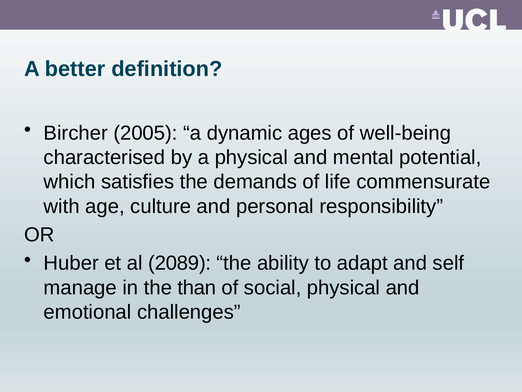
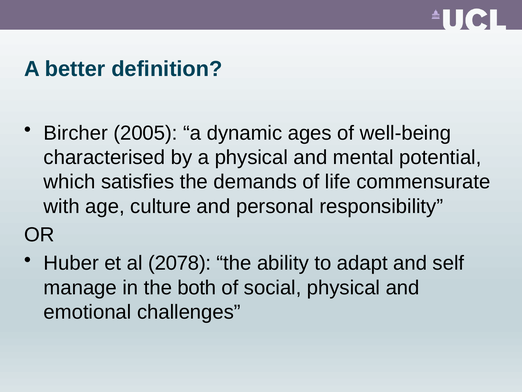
2089: 2089 -> 2078
than: than -> both
